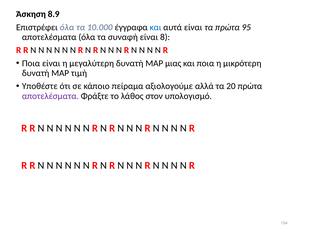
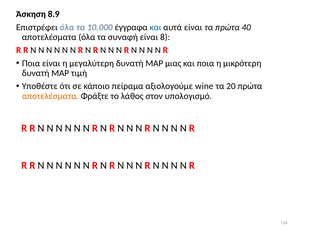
95: 95 -> 40
αλλά: αλλά -> wine
αποτελέσματα at (50, 96) colour: purple -> orange
